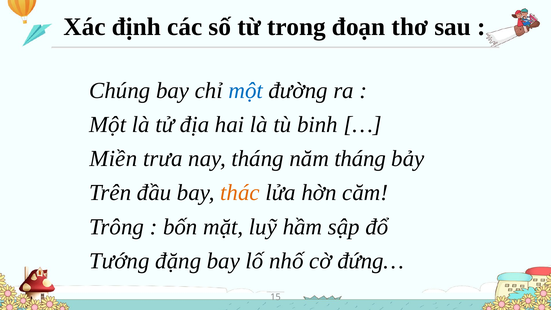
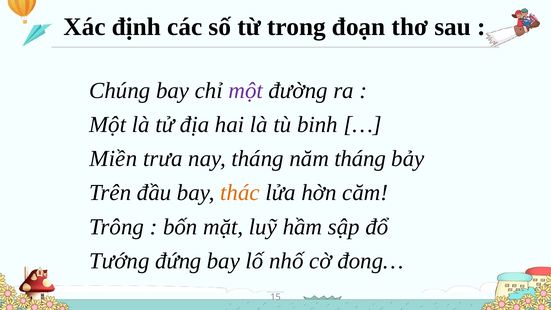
một at (246, 91) colour: blue -> purple
đặng: đặng -> đứng
đứng…: đứng… -> đong…
